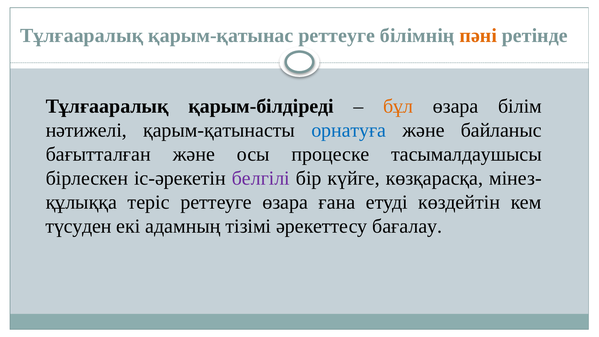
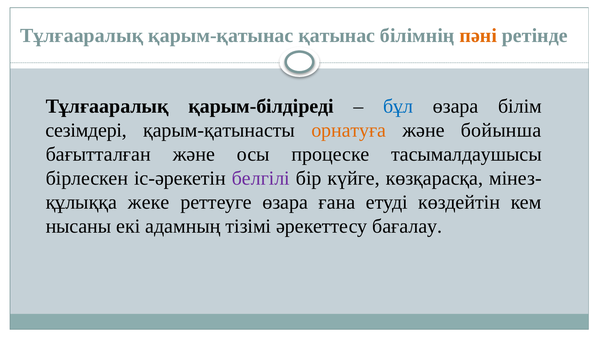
қарым-қатынас реттеуге: реттеуге -> қатынас
бұл colour: orange -> blue
нәтижелі: нәтижелі -> сезімдері
орнатуға colour: blue -> orange
байланыс: байланыс -> бойынша
теріс: теріс -> жеке
түсуден: түсуден -> нысаны
